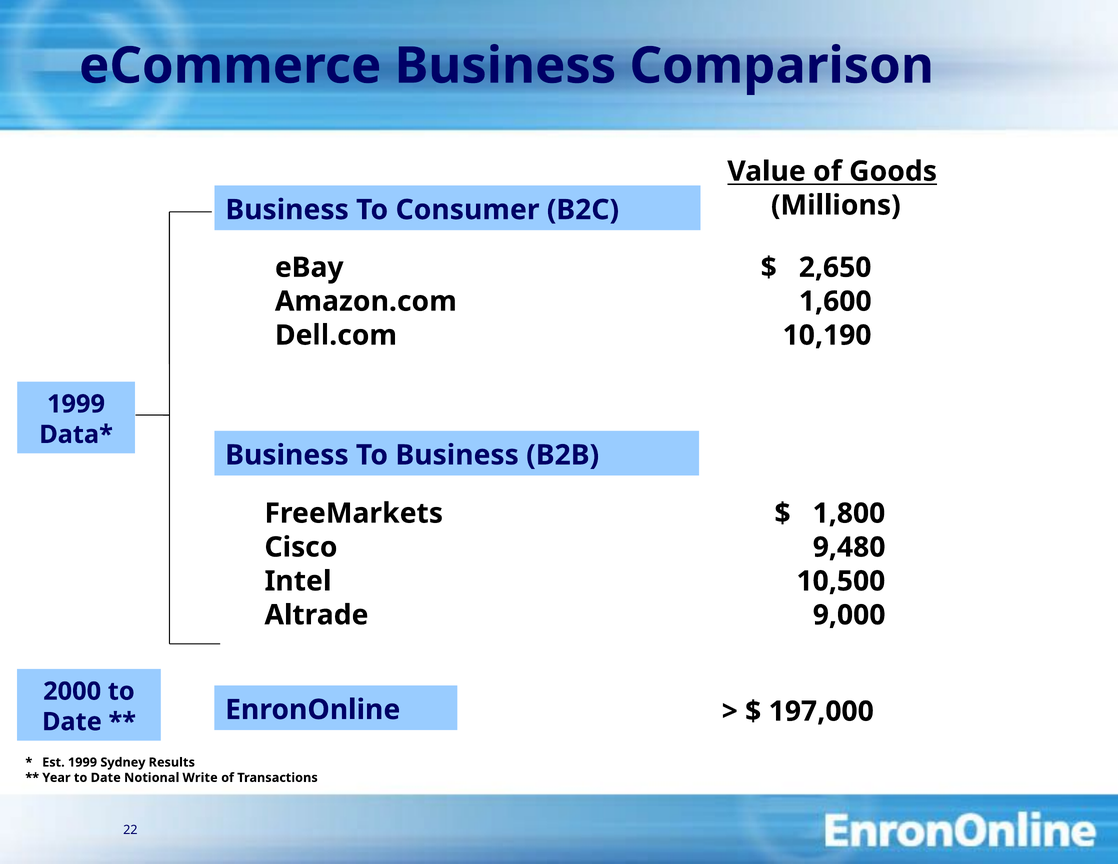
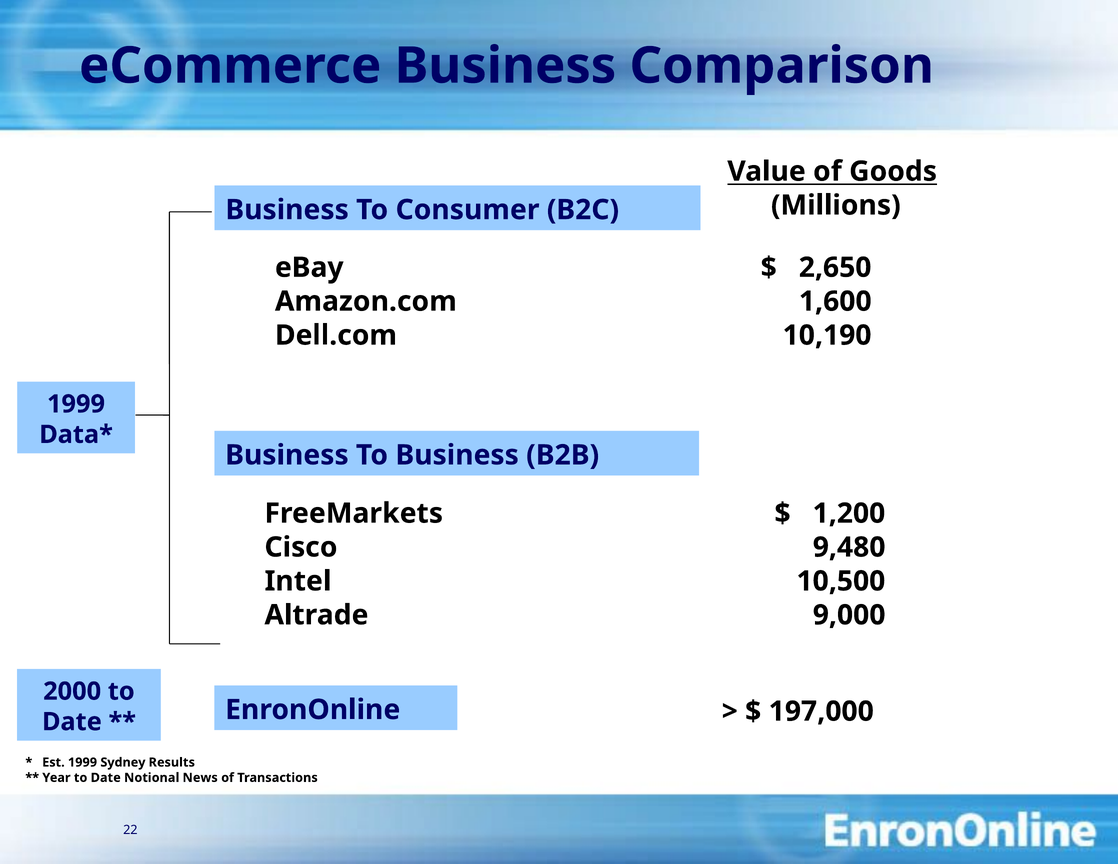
1,800: 1,800 -> 1,200
Write: Write -> News
